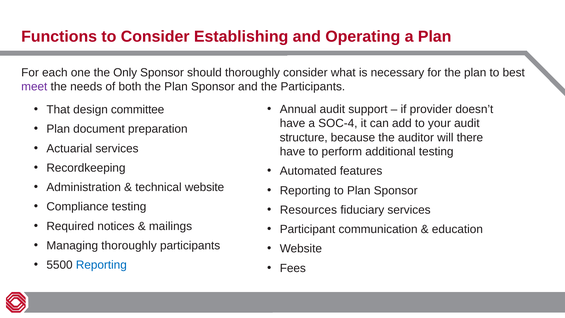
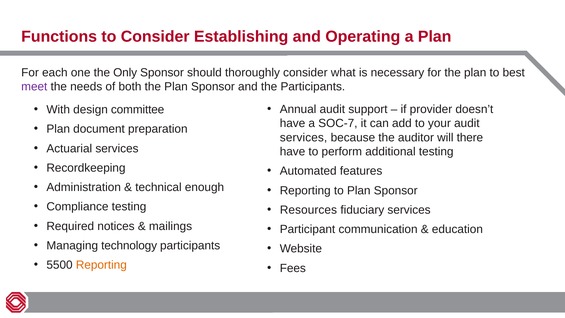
That: That -> With
SOC-4: SOC-4 -> SOC-7
structure at (304, 137): structure -> services
technical website: website -> enough
Managing thoroughly: thoroughly -> technology
Reporting at (101, 265) colour: blue -> orange
